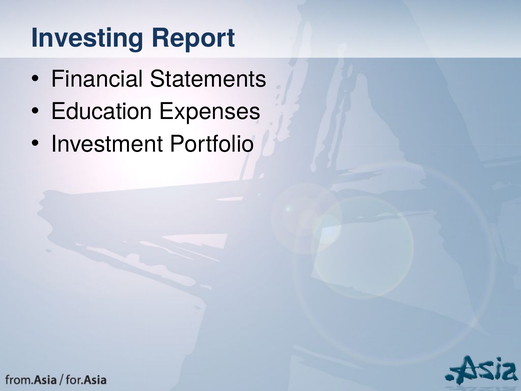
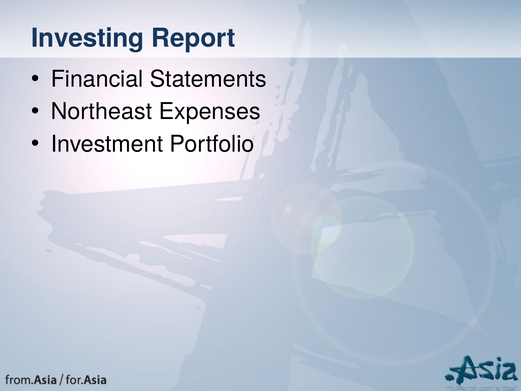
Education: Education -> Northeast
